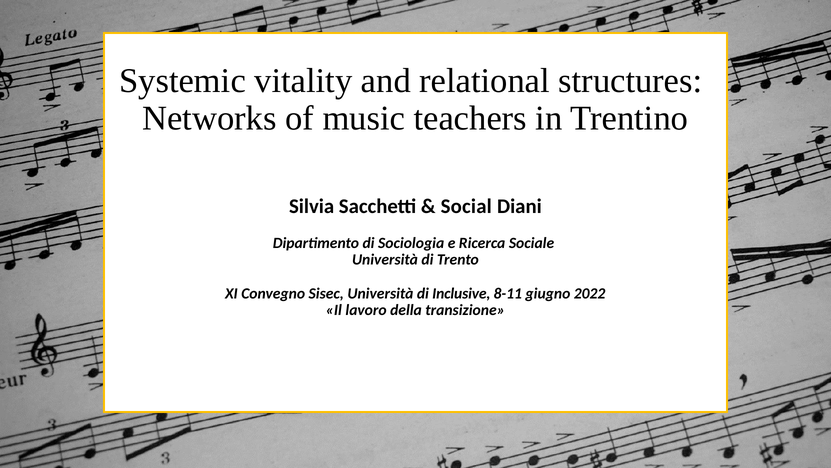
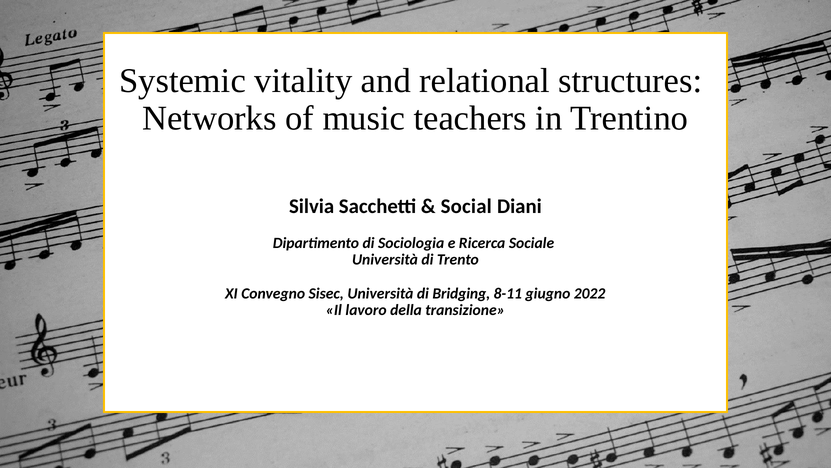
Inclusive: Inclusive -> Bridging
